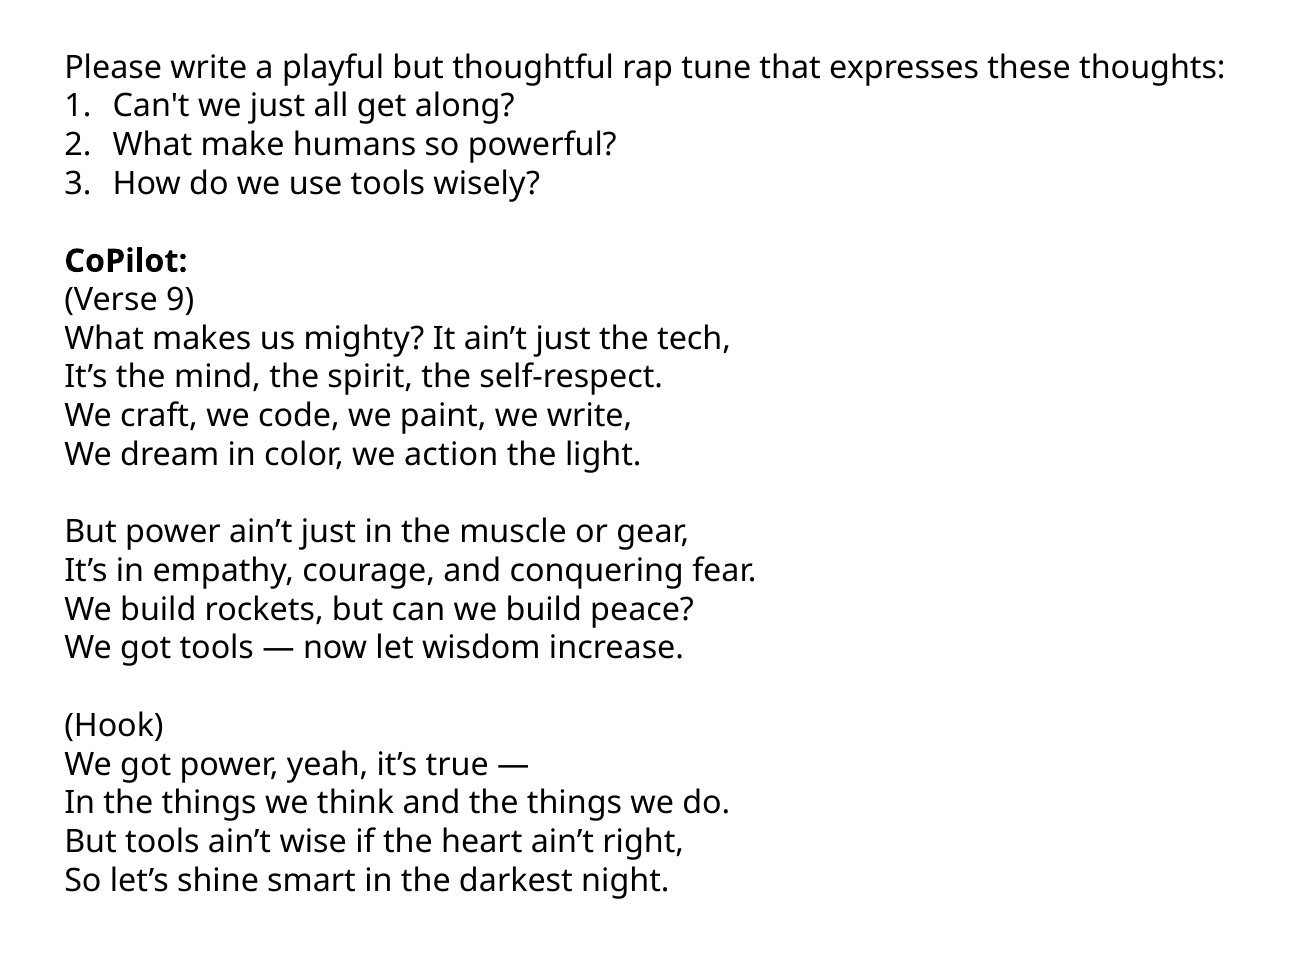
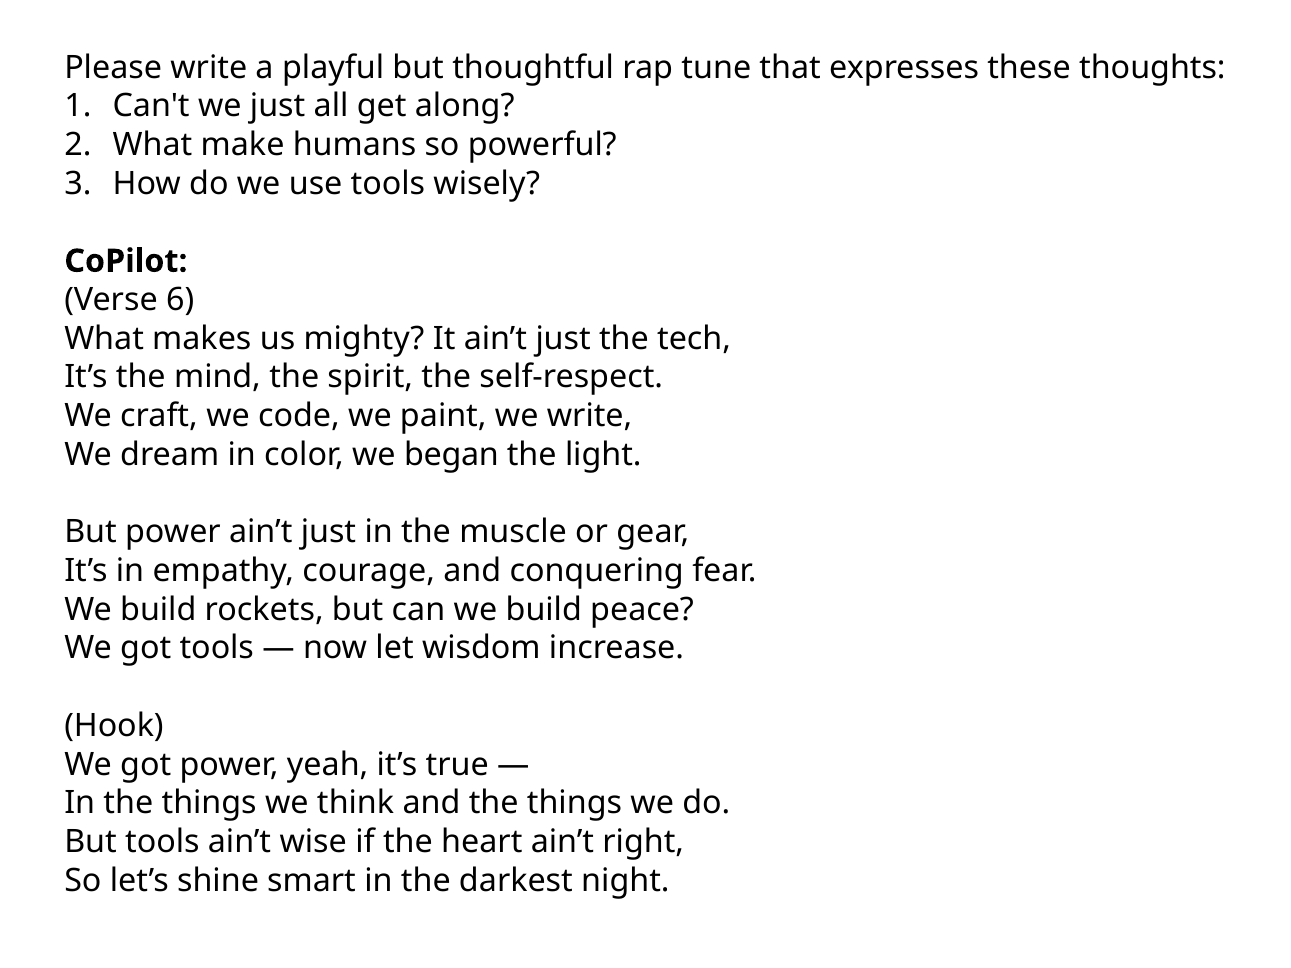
9: 9 -> 6
action: action -> began
